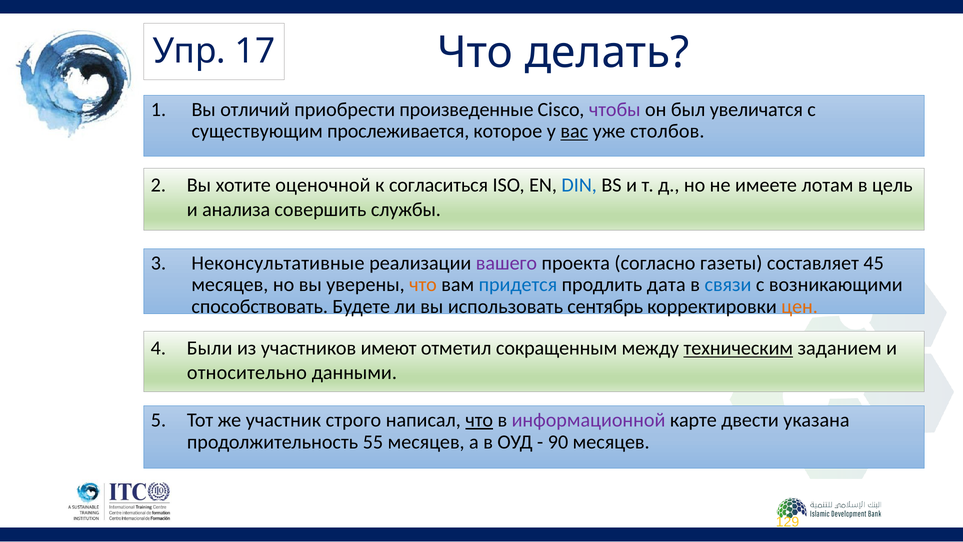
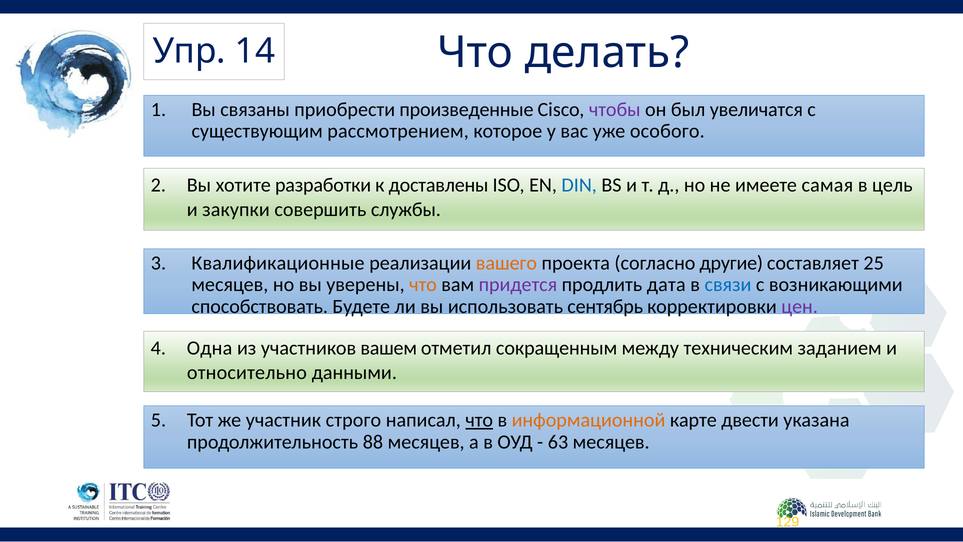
17: 17 -> 14
отличий: отличий -> связаны
прослеживается: прослеживается -> рассмотрением
вас underline: present -> none
столбов: столбов -> особого
оценочной: оценочной -> разработки
согласиться: согласиться -> доставлены
лотам: лотам -> самая
анализа: анализа -> закупки
Неконсультативные: Неконсультативные -> Квалификационные
вашего colour: purple -> orange
газеты: газеты -> другие
45: 45 -> 25
придется colour: blue -> purple
цен colour: orange -> purple
Были: Были -> Одна
имеют: имеют -> вашем
техническим underline: present -> none
информационной colour: purple -> orange
55: 55 -> 88
90: 90 -> 63
